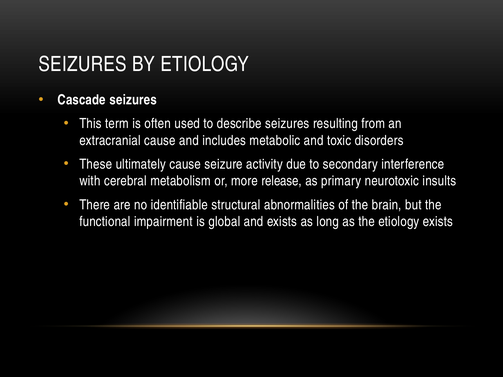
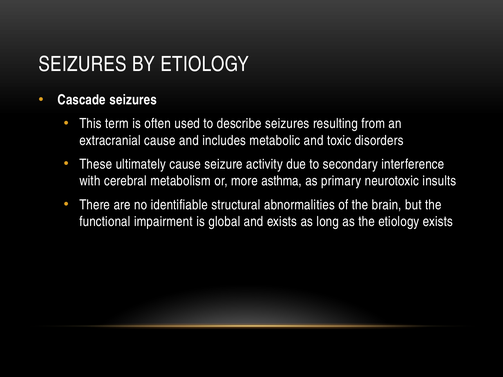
release: release -> asthma
